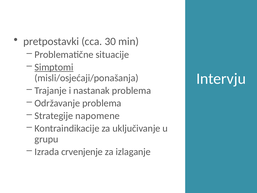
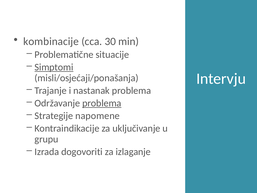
pretpostavki: pretpostavki -> kombinacije
problema at (102, 103) underline: none -> present
crvenjenje: crvenjenje -> dogovoriti
